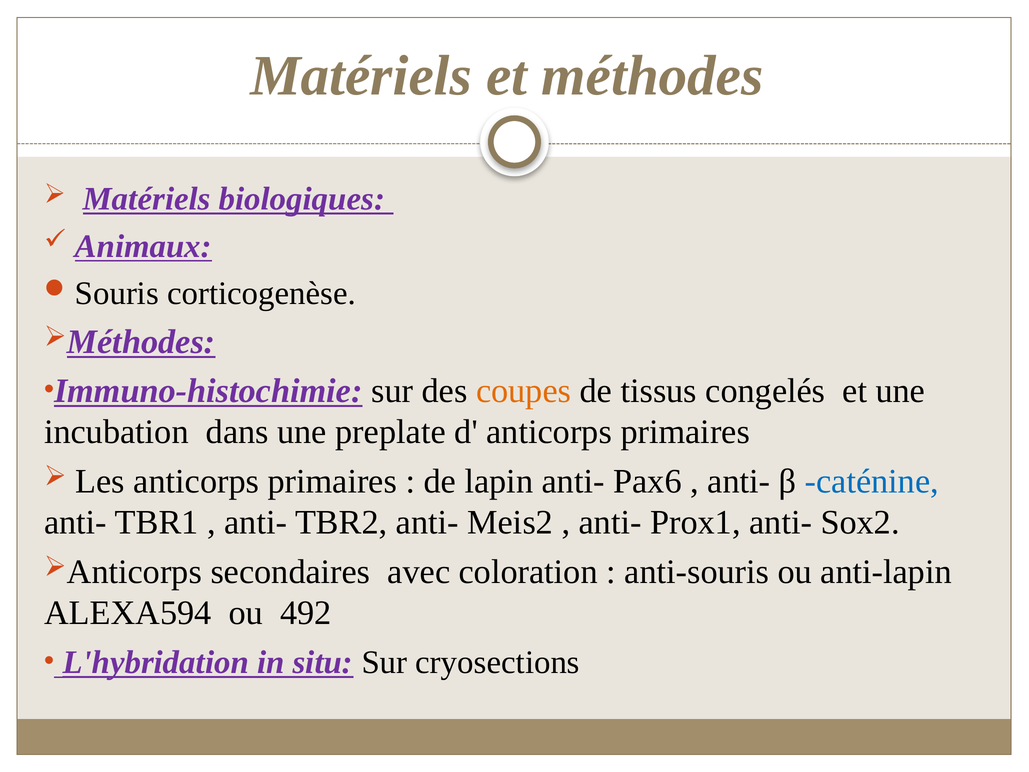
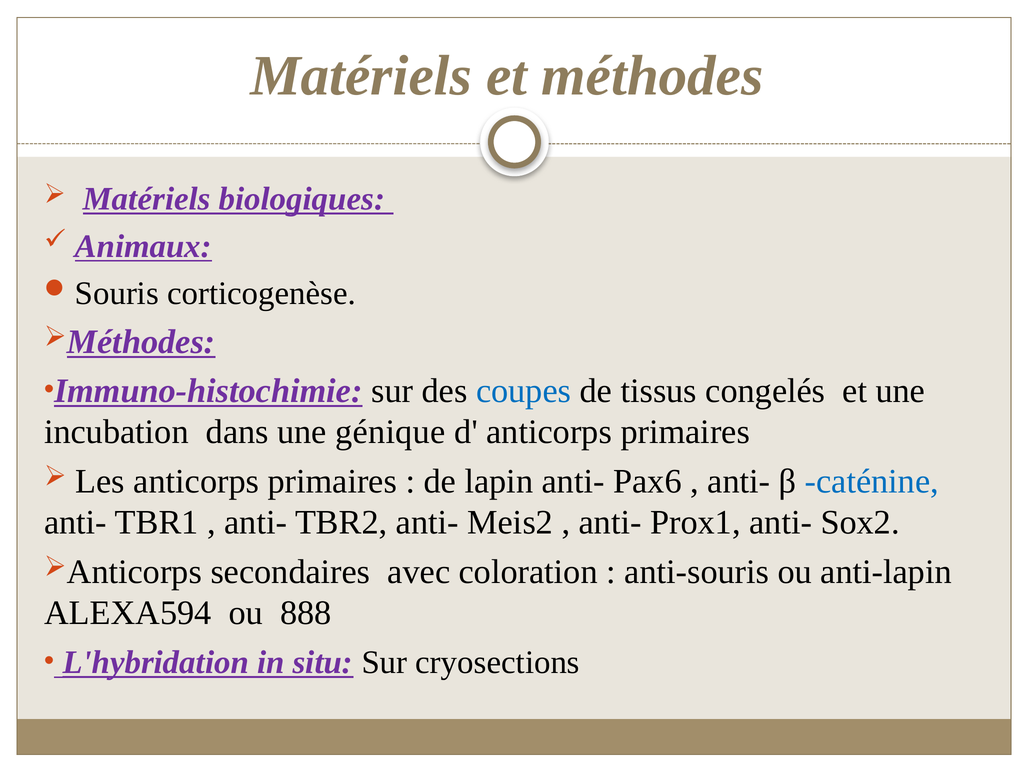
coupes colour: orange -> blue
preplate: preplate -> génique
492: 492 -> 888
